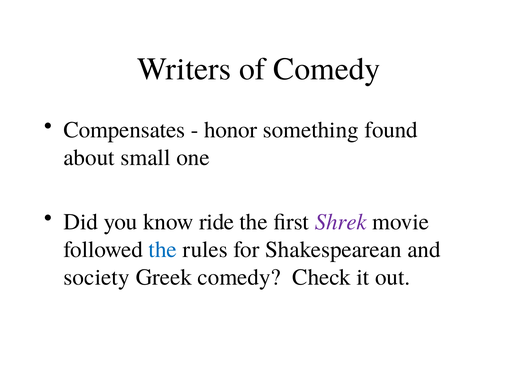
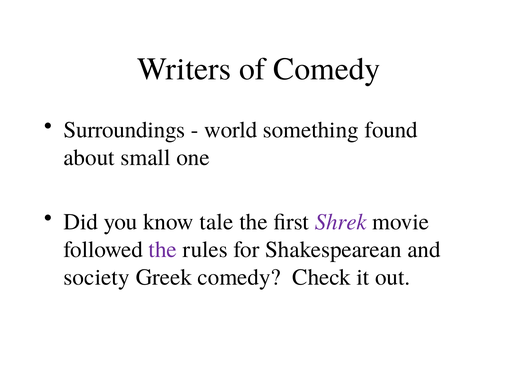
Compensates: Compensates -> Surroundings
honor: honor -> world
ride: ride -> tale
the at (163, 250) colour: blue -> purple
